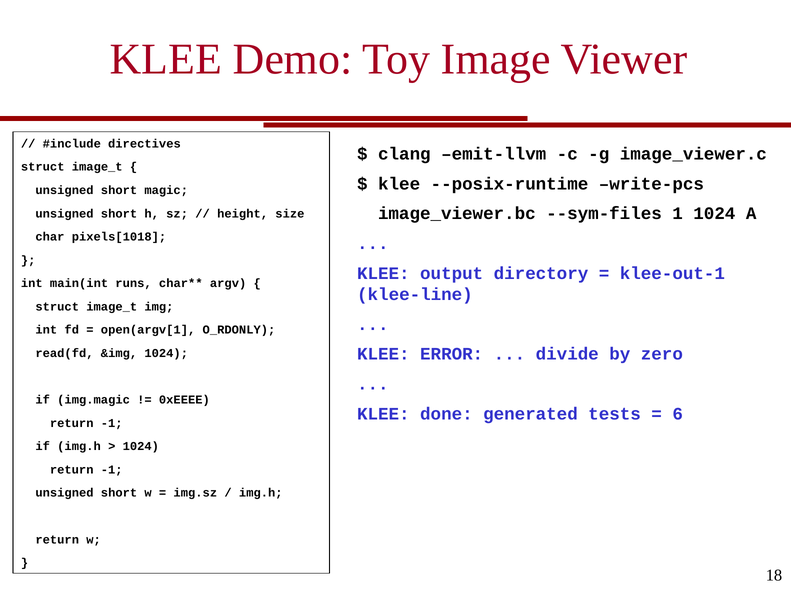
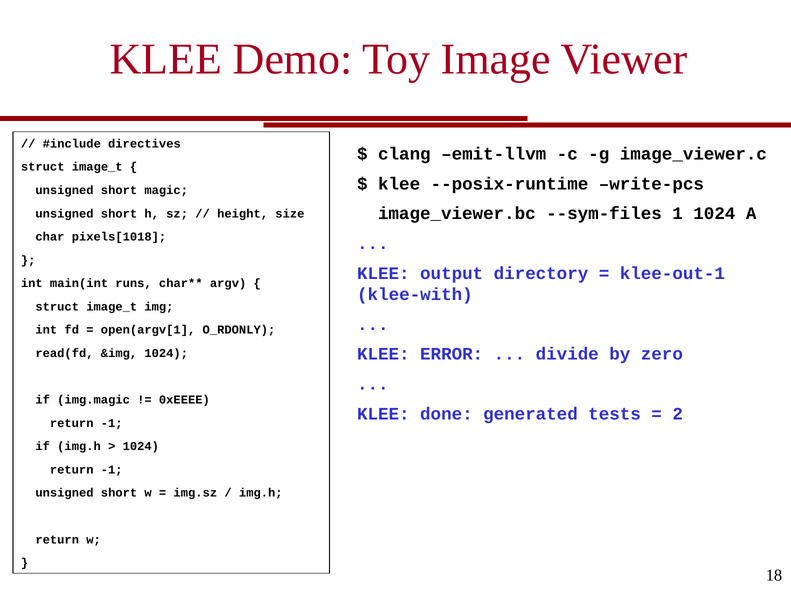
klee-line: klee-line -> klee-with
6: 6 -> 2
